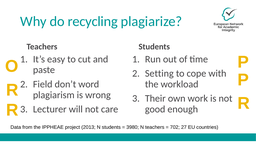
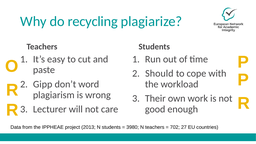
Setting: Setting -> Should
Field: Field -> Gipp
